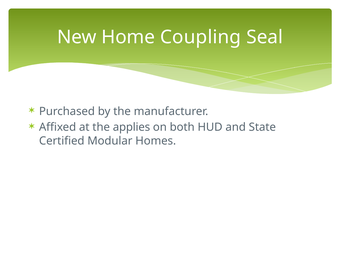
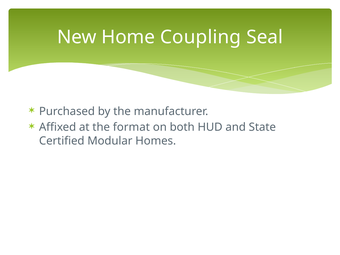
applies: applies -> format
